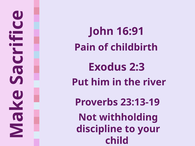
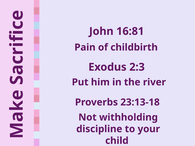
16:91: 16:91 -> 16:81
23:13-19: 23:13-19 -> 23:13-18
